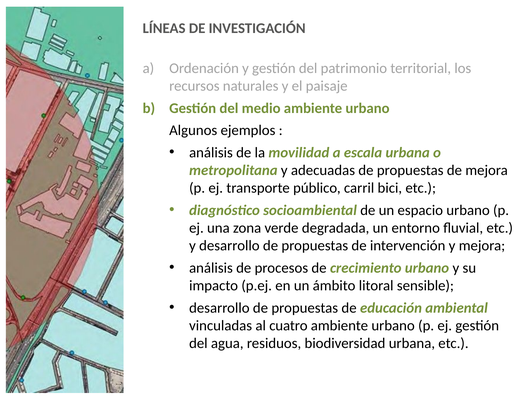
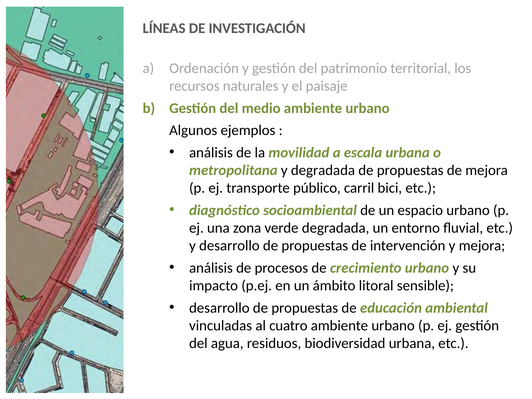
y adecuadas: adecuadas -> degradada
